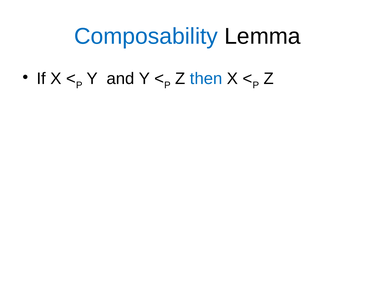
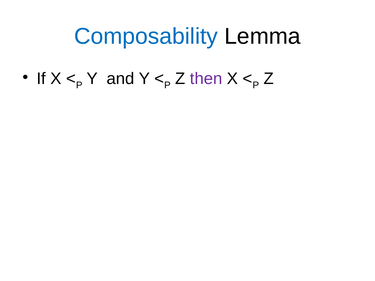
then colour: blue -> purple
